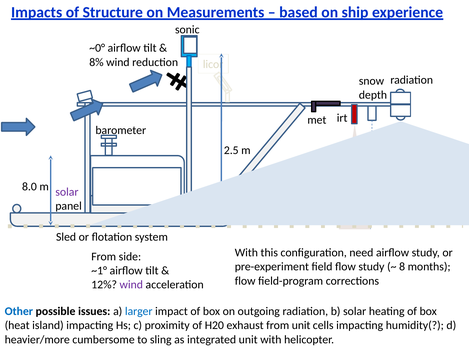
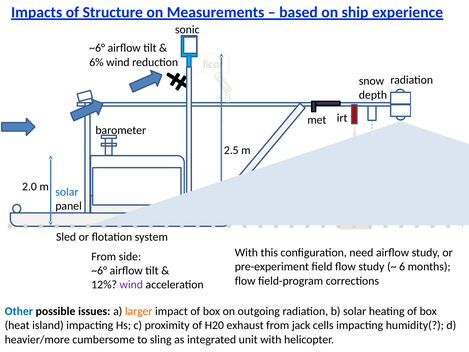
~0° at (97, 48): ~0° -> ~6°
8%: 8% -> 6%
8.0: 8.0 -> 2.0
solar at (67, 192) colour: purple -> blue
8: 8 -> 6
~1° at (99, 270): ~1° -> ~6°
larger colour: blue -> orange
from unit: unit -> jack
